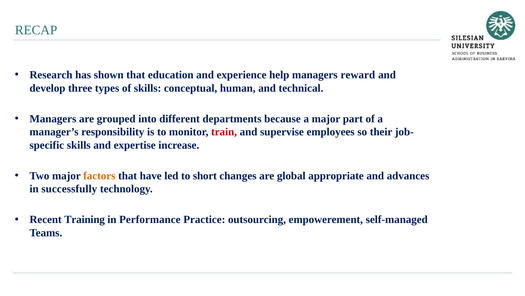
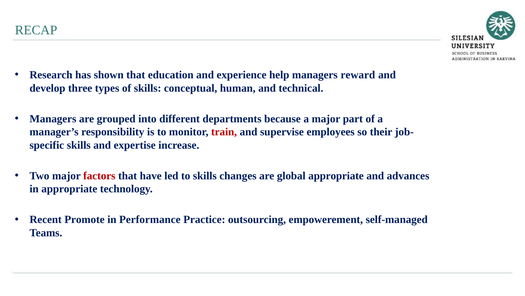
factors colour: orange -> red
to short: short -> skills
in successfully: successfully -> appropriate
Training: Training -> Promote
